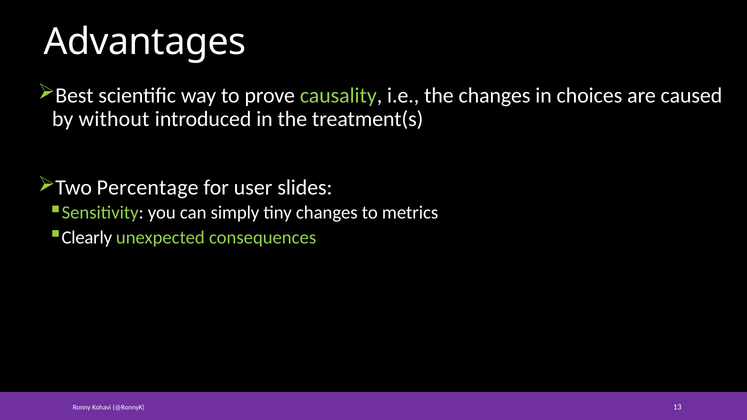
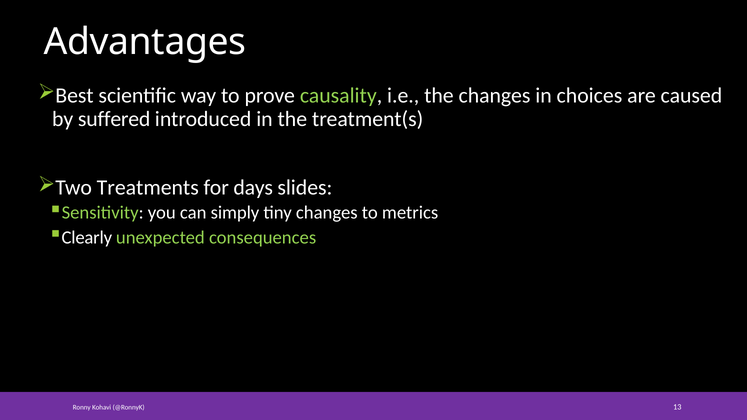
without: without -> suffered
Percentage: Percentage -> Treatments
user: user -> days
